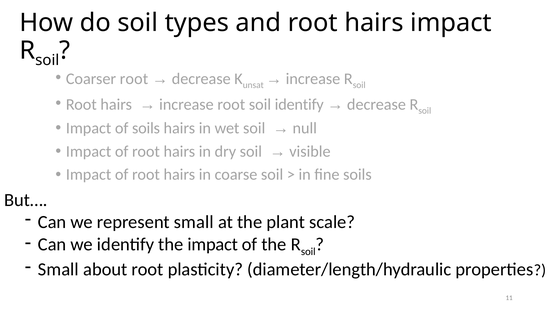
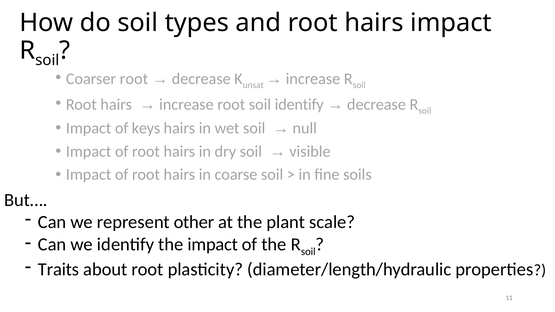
of soils: soils -> keys
represent small: small -> other
Small at (58, 270): Small -> Traits
